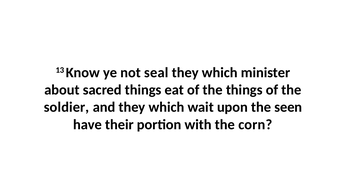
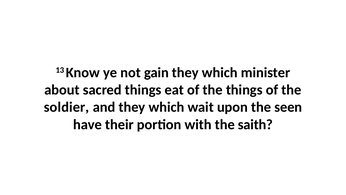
seal: seal -> gain
corn: corn -> saith
